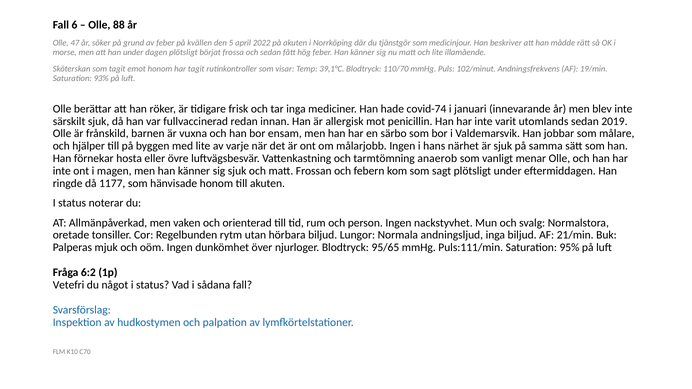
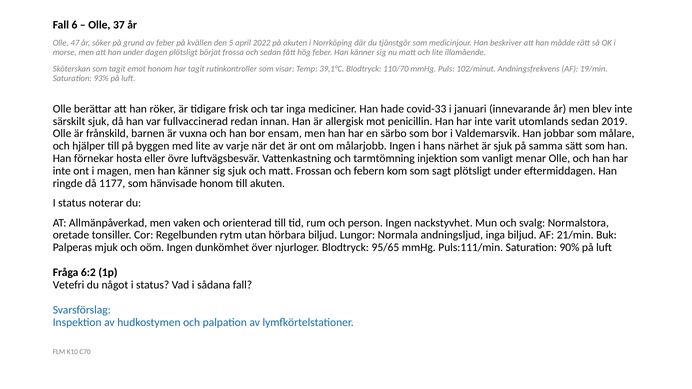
88: 88 -> 37
covid-74: covid-74 -> covid-33
anaerob: anaerob -> injektion
95%: 95% -> 90%
